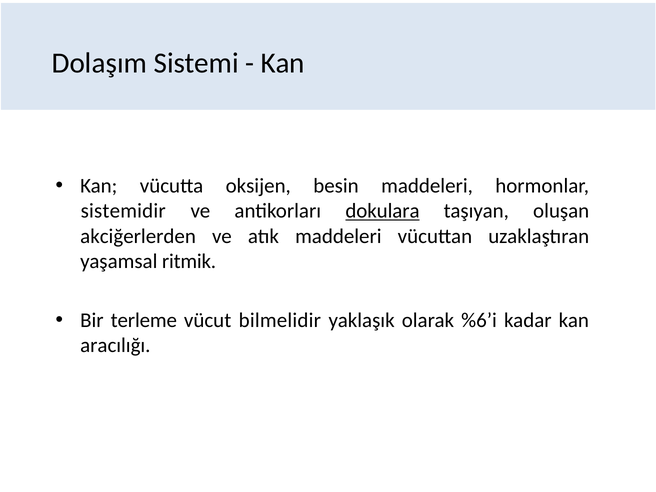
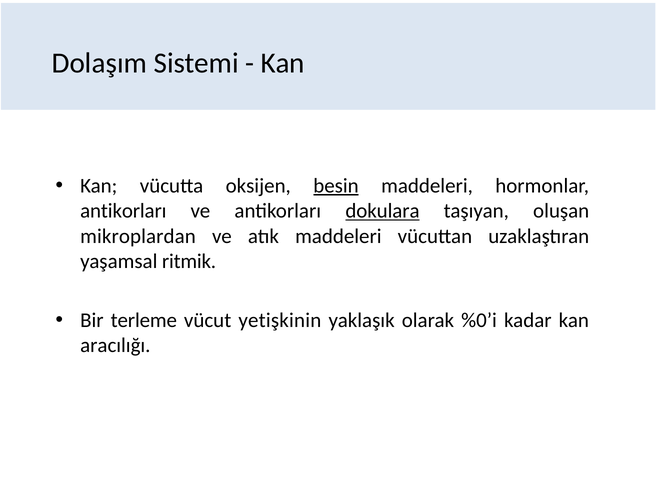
besin underline: none -> present
sistemidir at (123, 211): sistemidir -> antikorları
akciğerlerden: akciğerlerden -> mikroplardan
bilmelidir: bilmelidir -> yetişkinin
%6’i: %6’i -> %0’i
